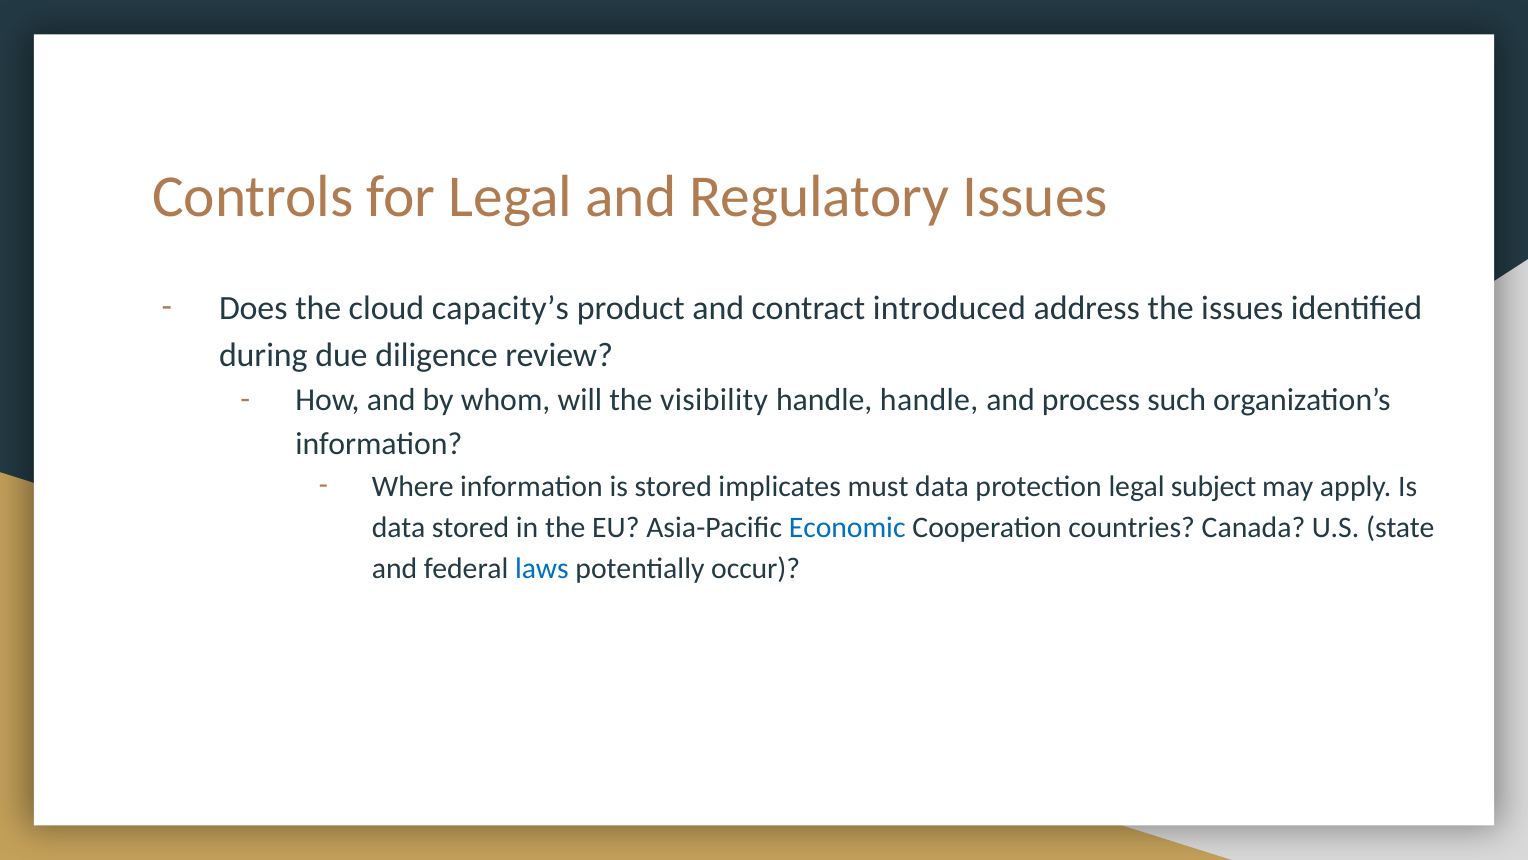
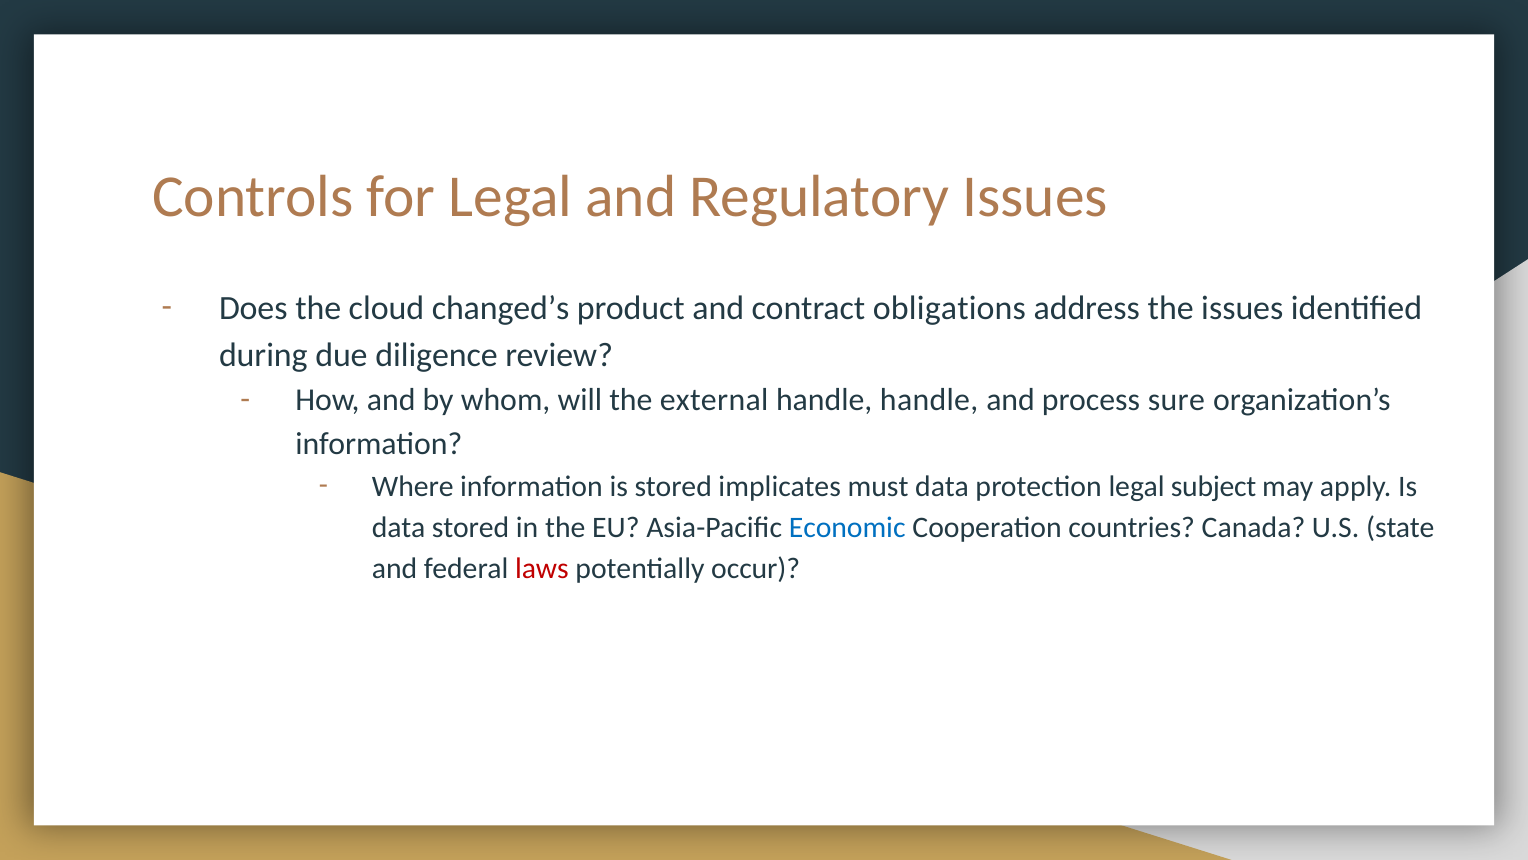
capacity’s: capacity’s -> changed’s
introduced: introduced -> obligations
visibility: visibility -> external
such: such -> sure
laws colour: blue -> red
